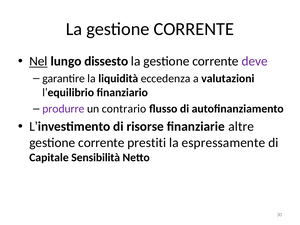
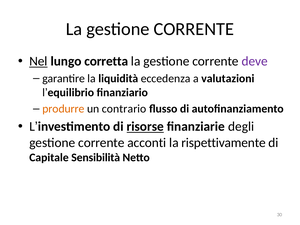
dissesto: dissesto -> corretta
produrre colour: purple -> orange
risorse underline: none -> present
altre: altre -> degli
prestiti: prestiti -> acconti
espressamente: espressamente -> rispettivamente
